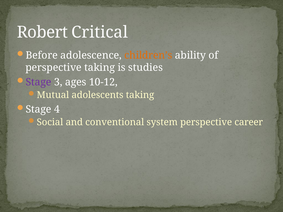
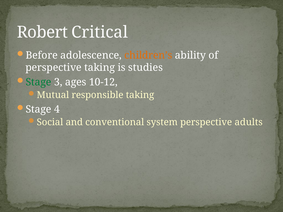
Stage at (39, 82) colour: purple -> green
adolescents: adolescents -> responsible
career: career -> adults
